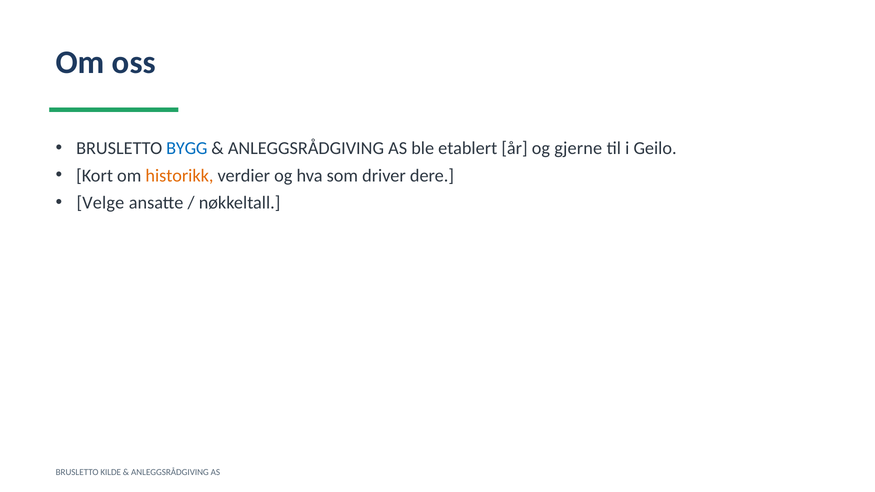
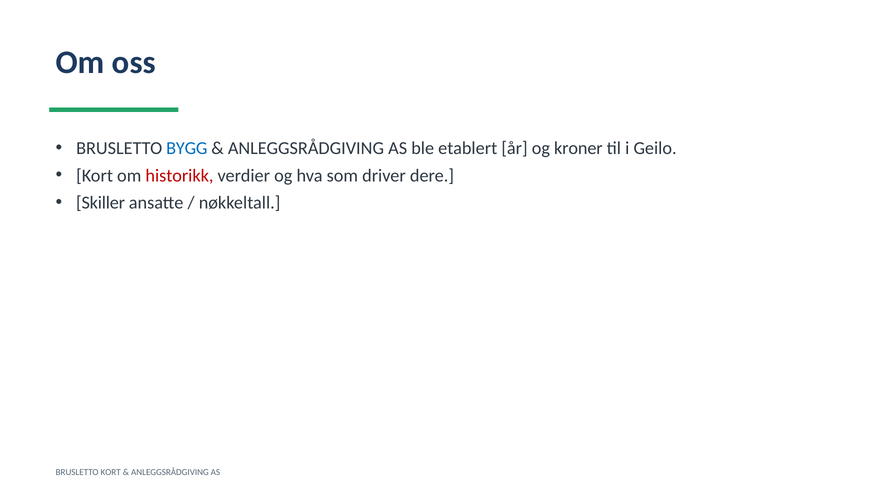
gjerne: gjerne -> kroner
historikk colour: orange -> red
Velge: Velge -> Skiller
BRUSLETTO KILDE: KILDE -> KORT
